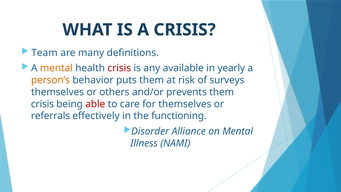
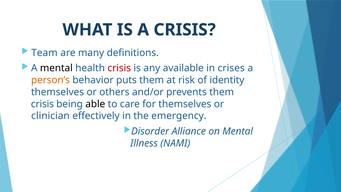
mental at (56, 68) colour: orange -> black
yearly: yearly -> crises
surveys: surveys -> identity
able colour: red -> black
referrals: referrals -> clinician
functioning: functioning -> emergency
